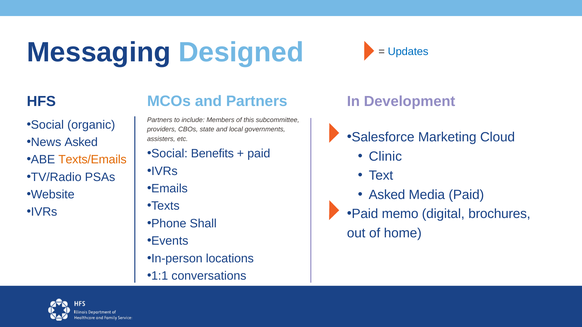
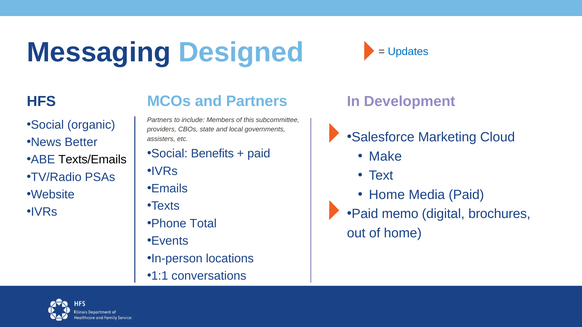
News Asked: Asked -> Better
Clinic: Clinic -> Make
Texts/Emails colour: orange -> black
Asked at (387, 195): Asked -> Home
Shall: Shall -> Total
